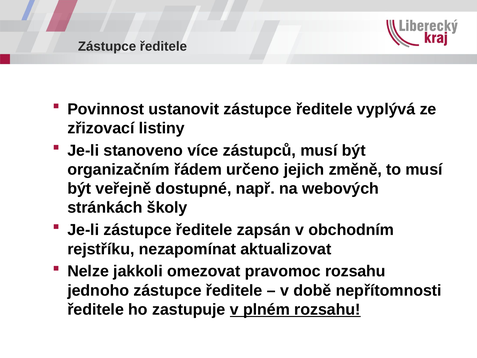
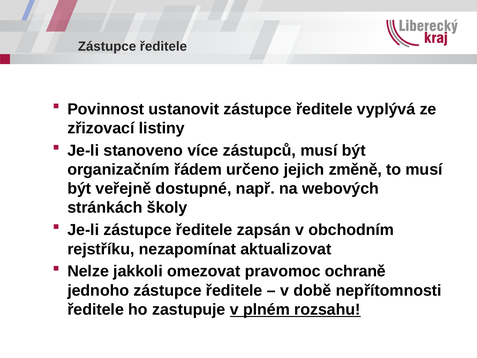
pravomoc rozsahu: rozsahu -> ochraně
